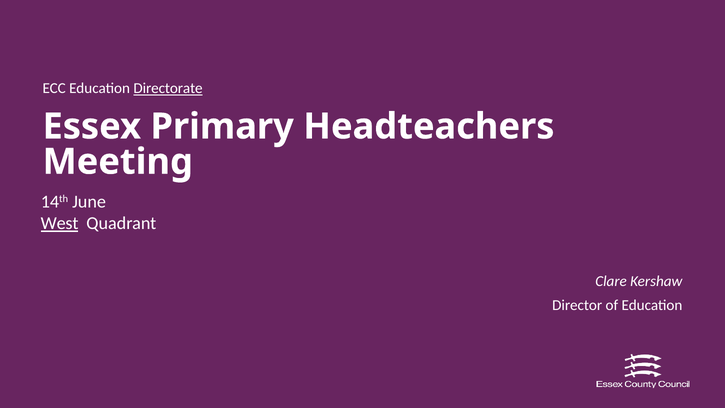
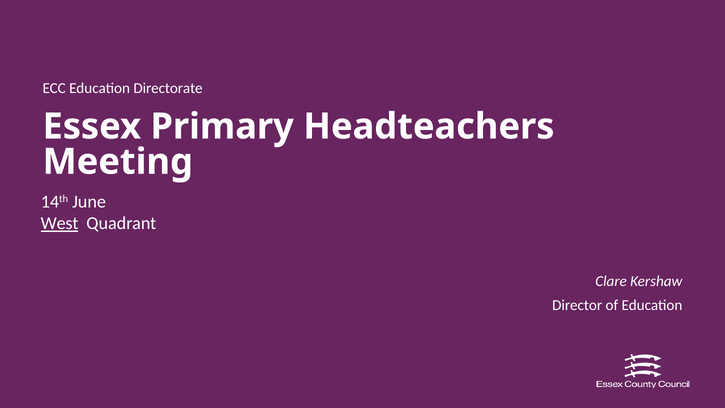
Directorate underline: present -> none
